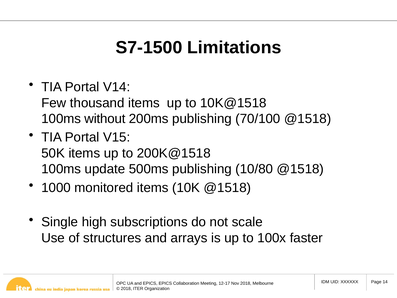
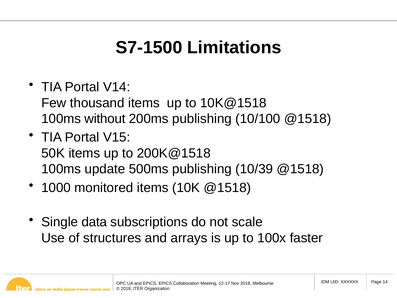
70/100: 70/100 -> 10/100
10/80: 10/80 -> 10/39
high: high -> data
